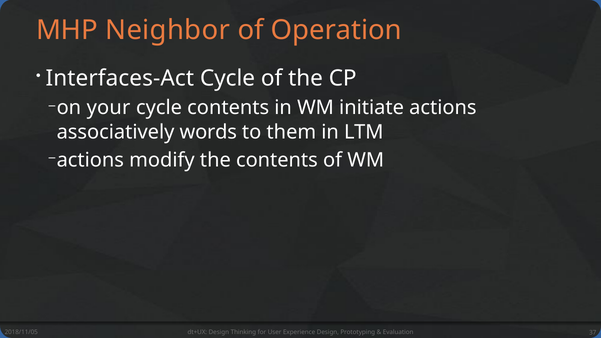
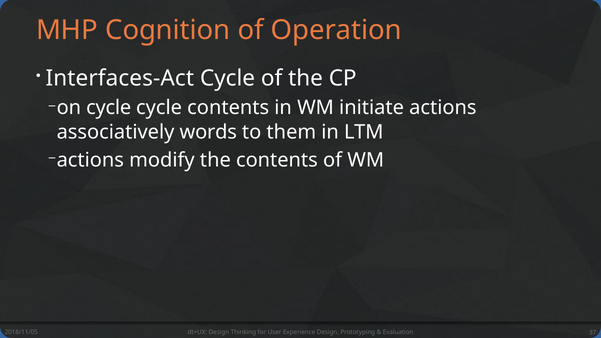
Neighbor: Neighbor -> Cognition
on your: your -> cycle
